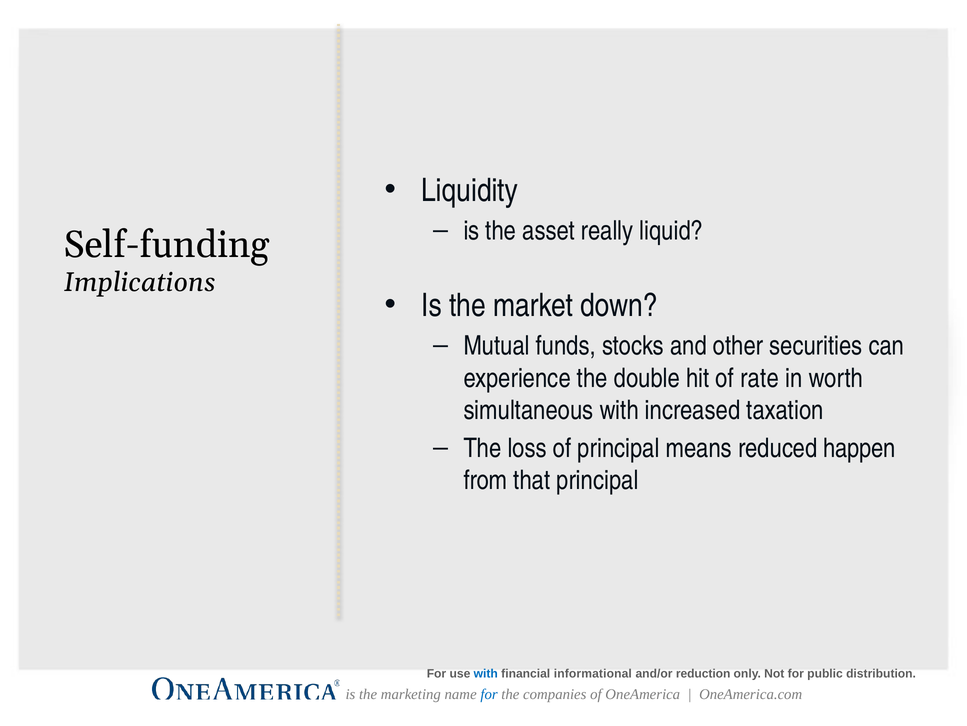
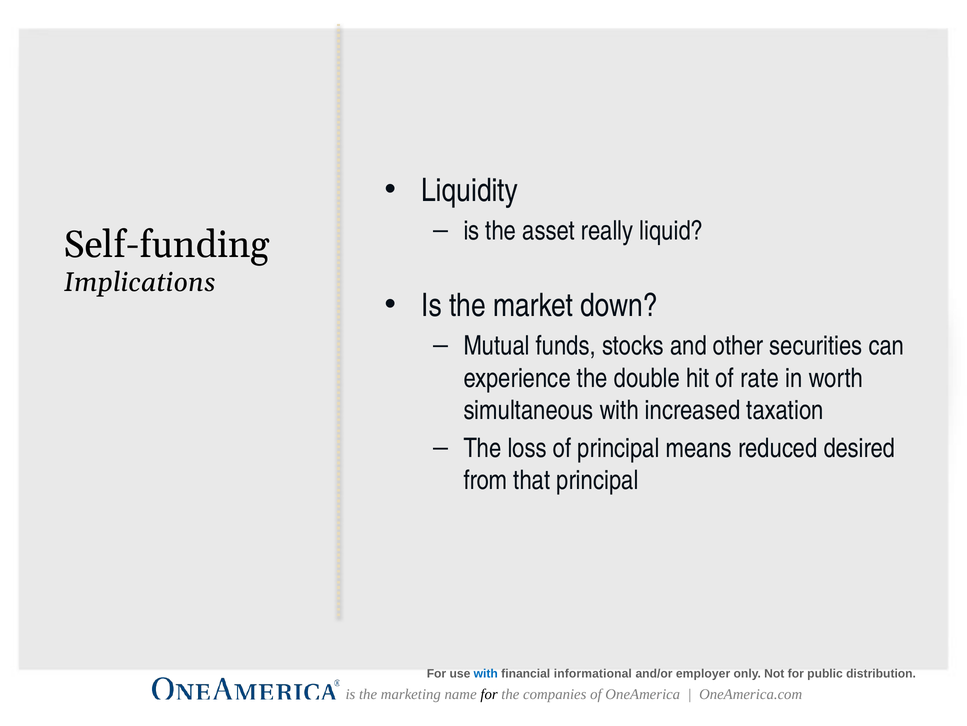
happen: happen -> desired
reduction: reduction -> employer
for at (489, 694) colour: blue -> black
